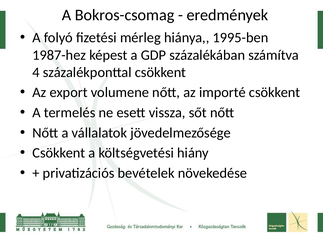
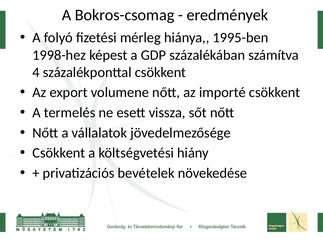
1987-hez: 1987-hez -> 1998-hez
